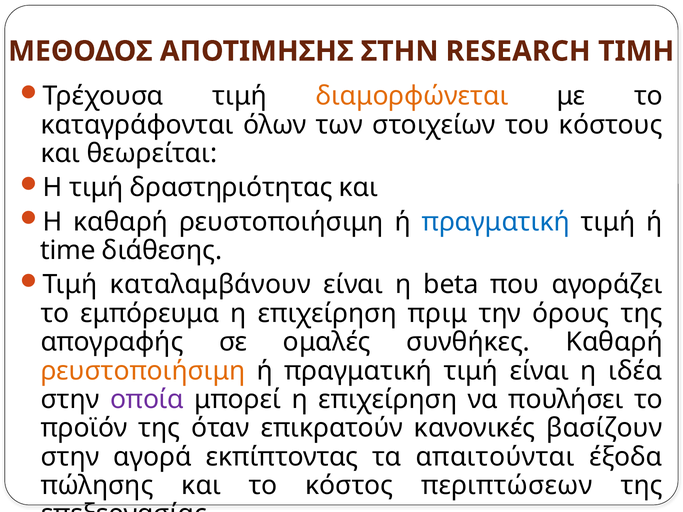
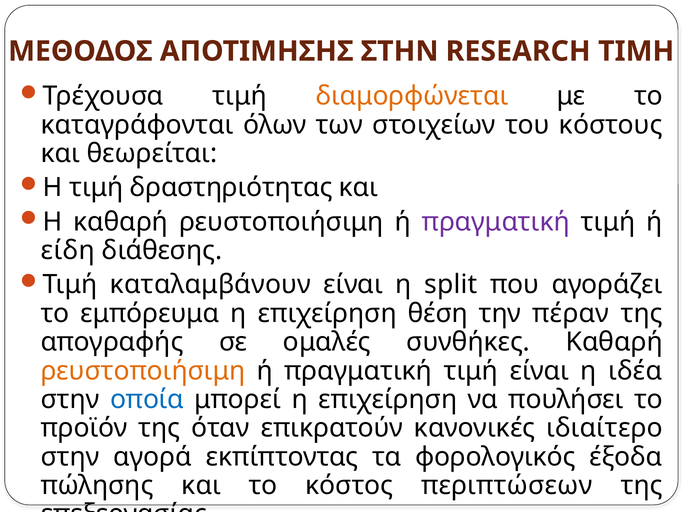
πραγματική at (496, 222) colour: blue -> purple
time: time -> είδη
beta: beta -> split
πριμ: πριμ -> θέση
όρους: όρους -> πέραν
οποία colour: purple -> blue
βασίζουν: βασίζουν -> ιδιαίτερο
απαιτούνται: απαιτούνται -> φορολογικός
